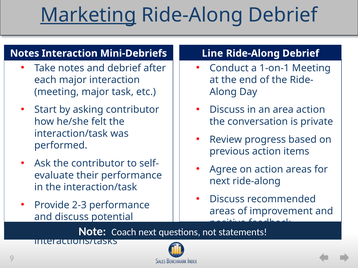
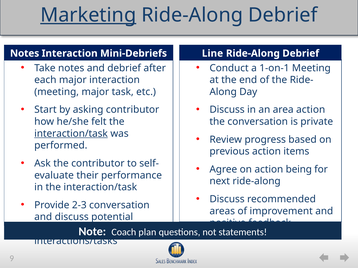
interaction/task at (71, 134) underline: none -> present
action areas: areas -> being
2-3 performance: performance -> conversation
Coach next: next -> plan
